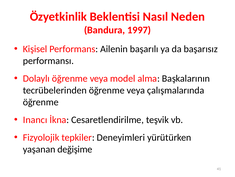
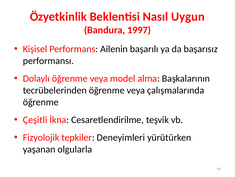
Neden: Neden -> Uygun
Inancı: Inancı -> Çeşitli
değişime: değişime -> olgularla
